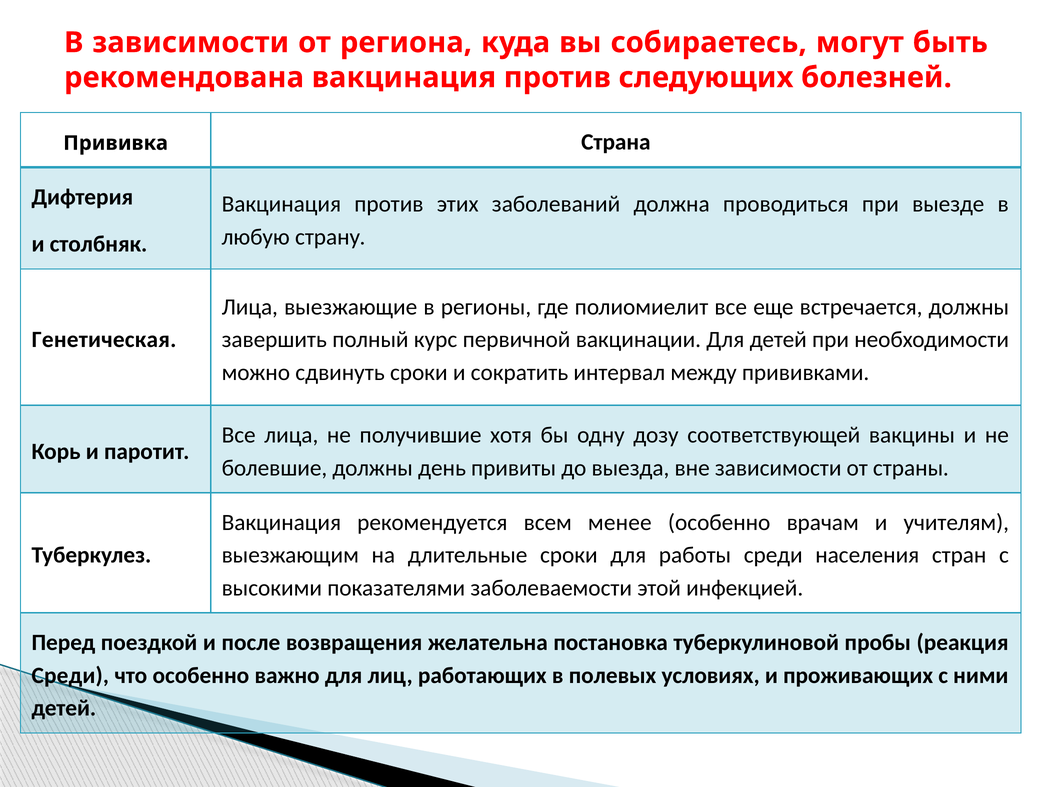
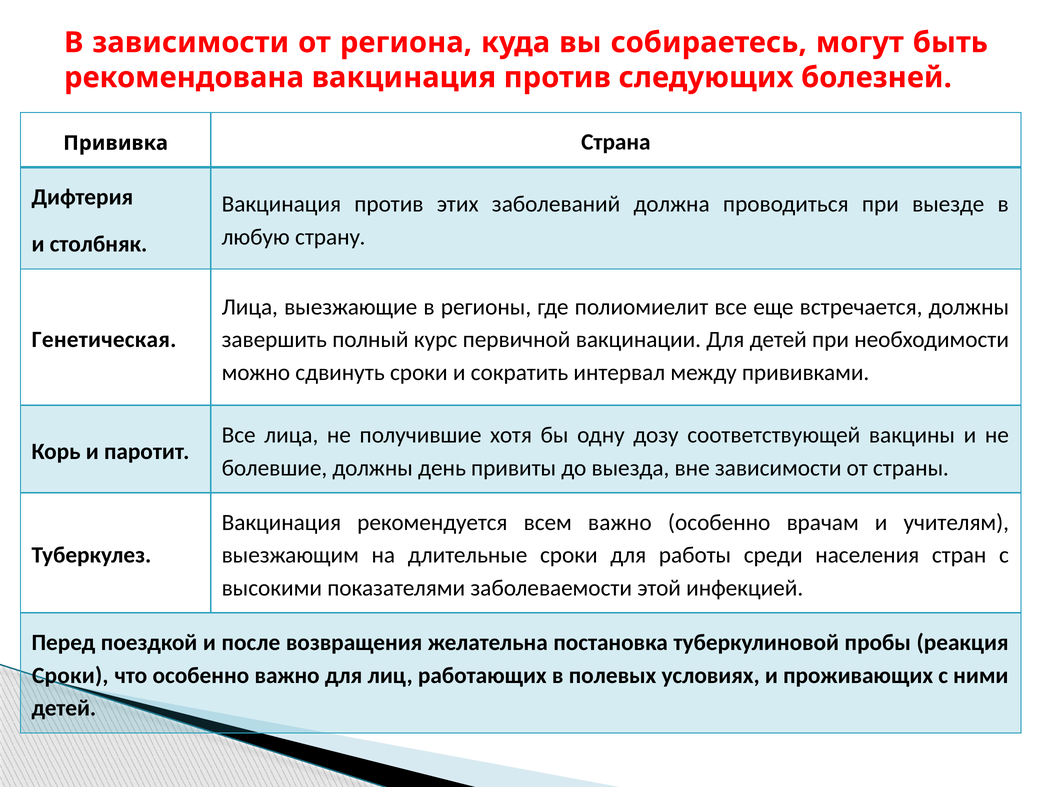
всем менее: менее -> важно
Среди at (70, 676): Среди -> Сроки
